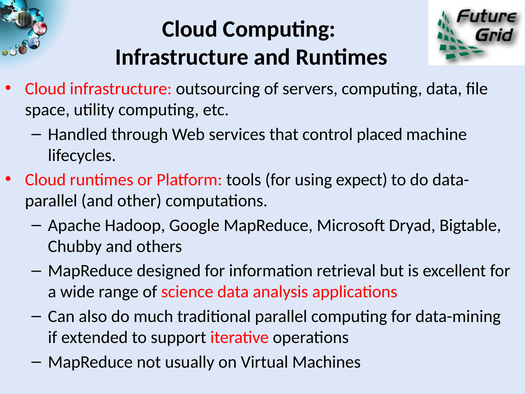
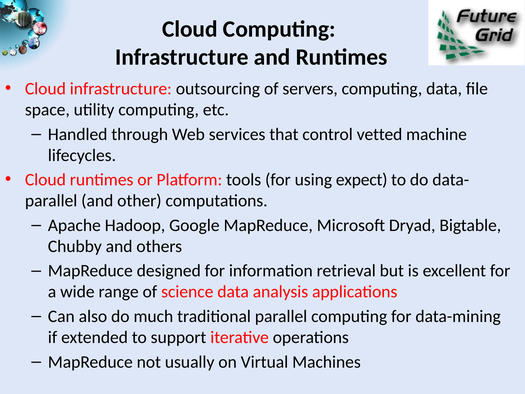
placed: placed -> vetted
